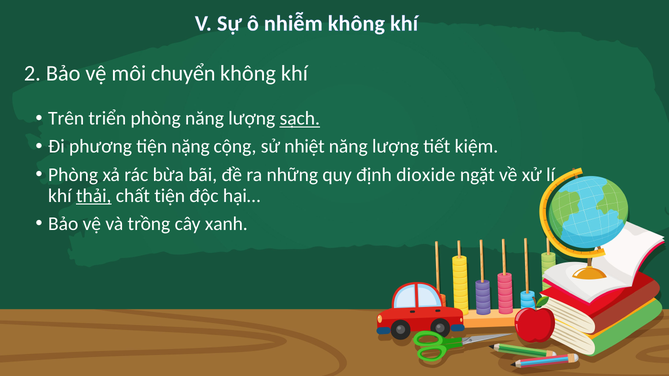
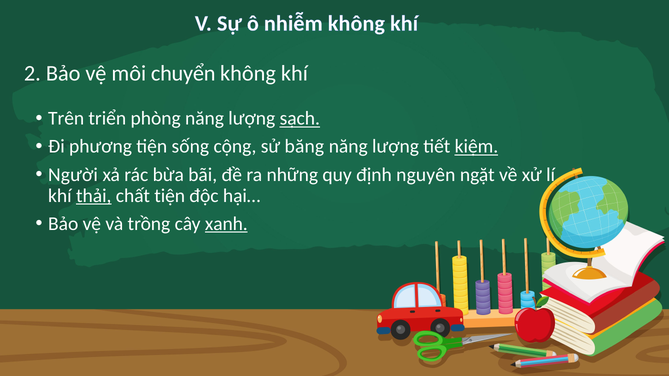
nặng: nặng -> sống
nhiệt: nhiệt -> băng
kiệm underline: none -> present
Phòng at (73, 175): Phòng -> Người
dioxide: dioxide -> nguyên
xanh underline: none -> present
